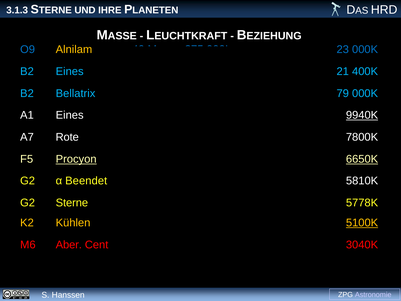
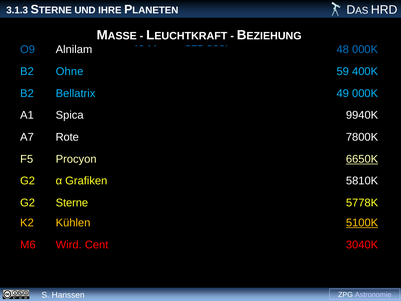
Alnilam colour: yellow -> white
23: 23 -> 48
B2 Eines: Eines -> Ohne
21: 21 -> 59
79: 79 -> 49
A1 Eines: Eines -> Spica
9940K underline: present -> none
Procyon underline: present -> none
Beendet: Beendet -> Grafiken
Aber: Aber -> Wird
